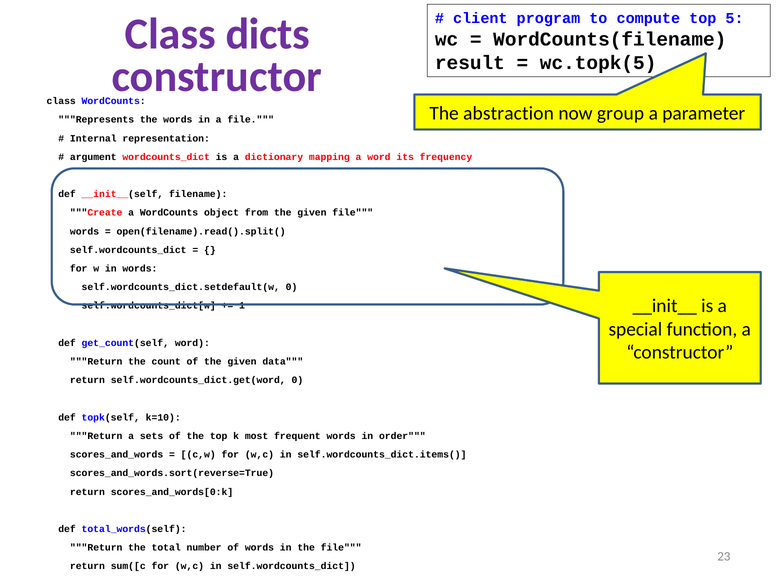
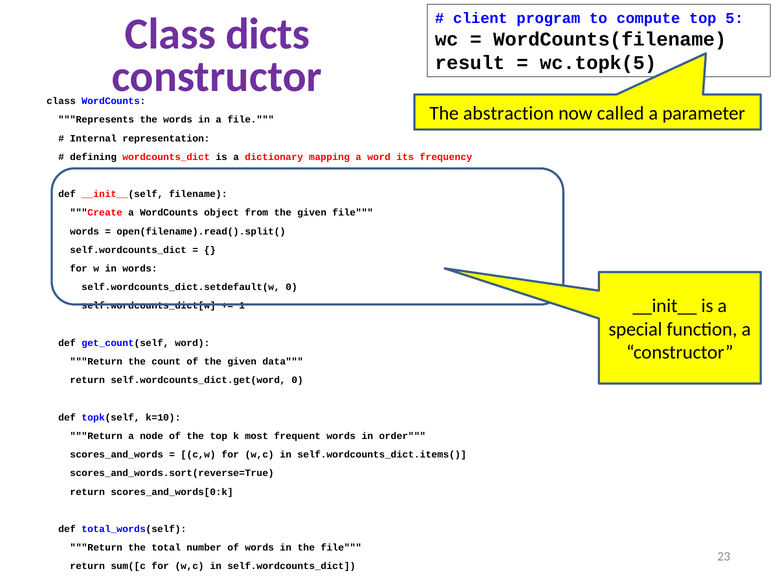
group: group -> called
argument: argument -> defining
sets: sets -> node
